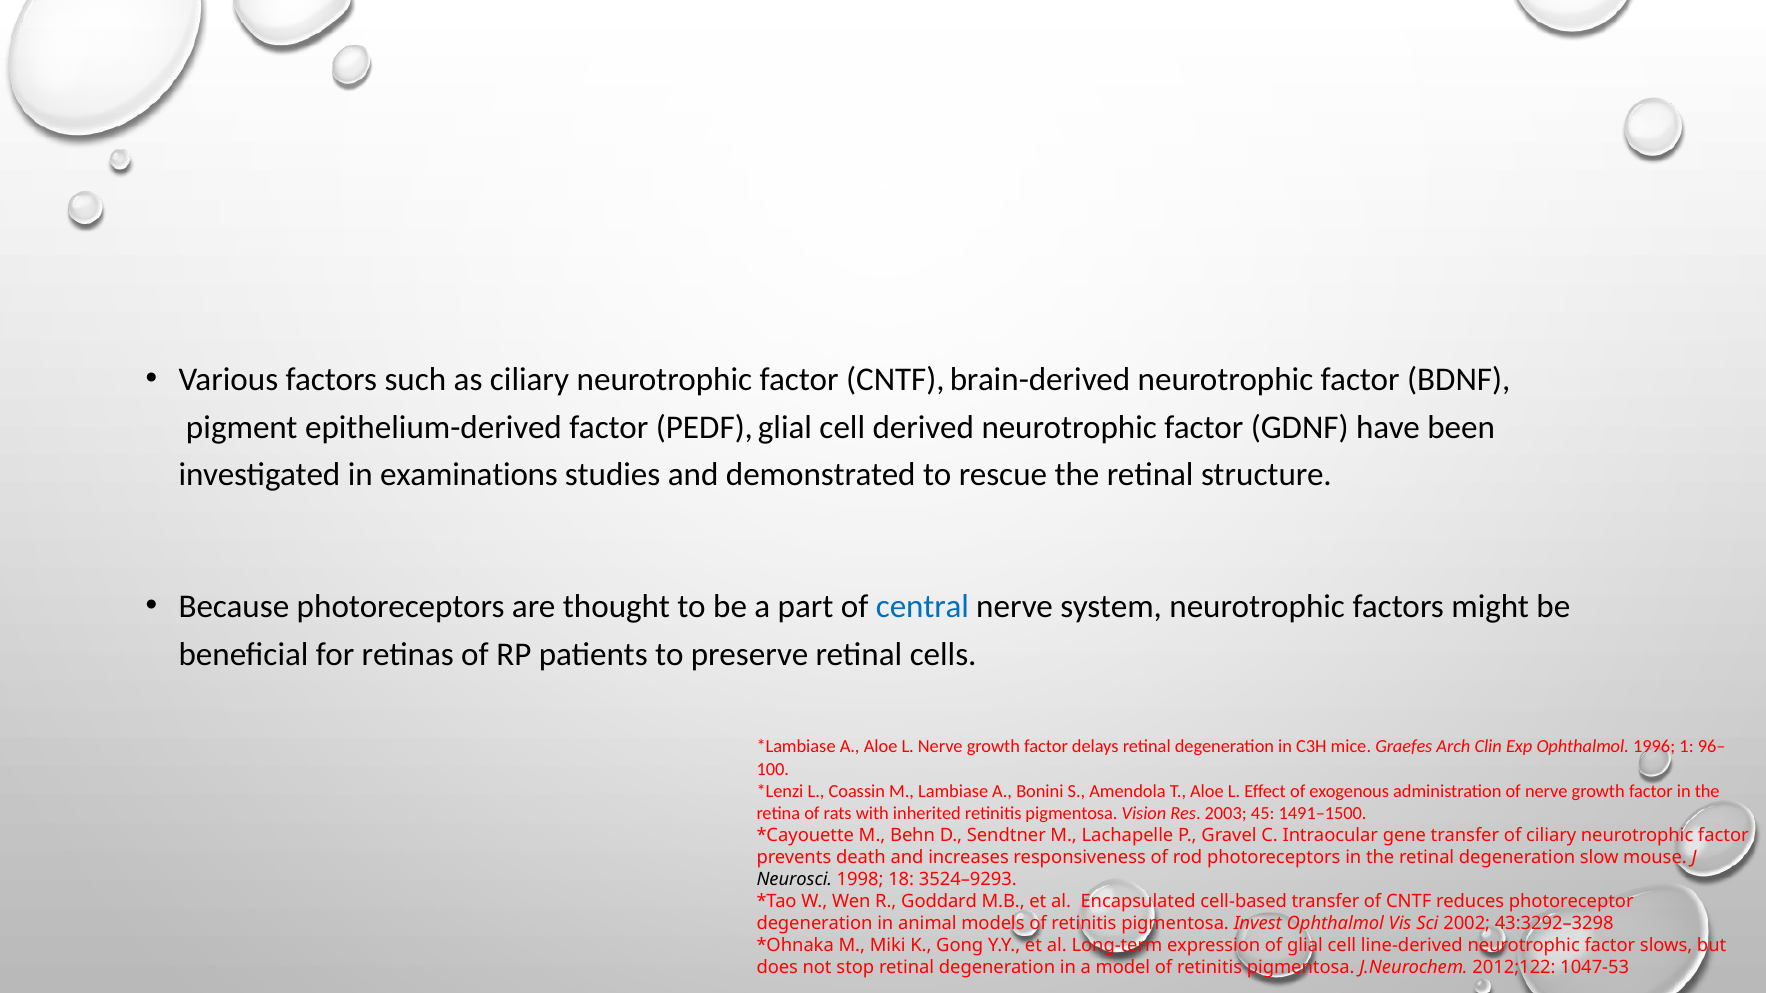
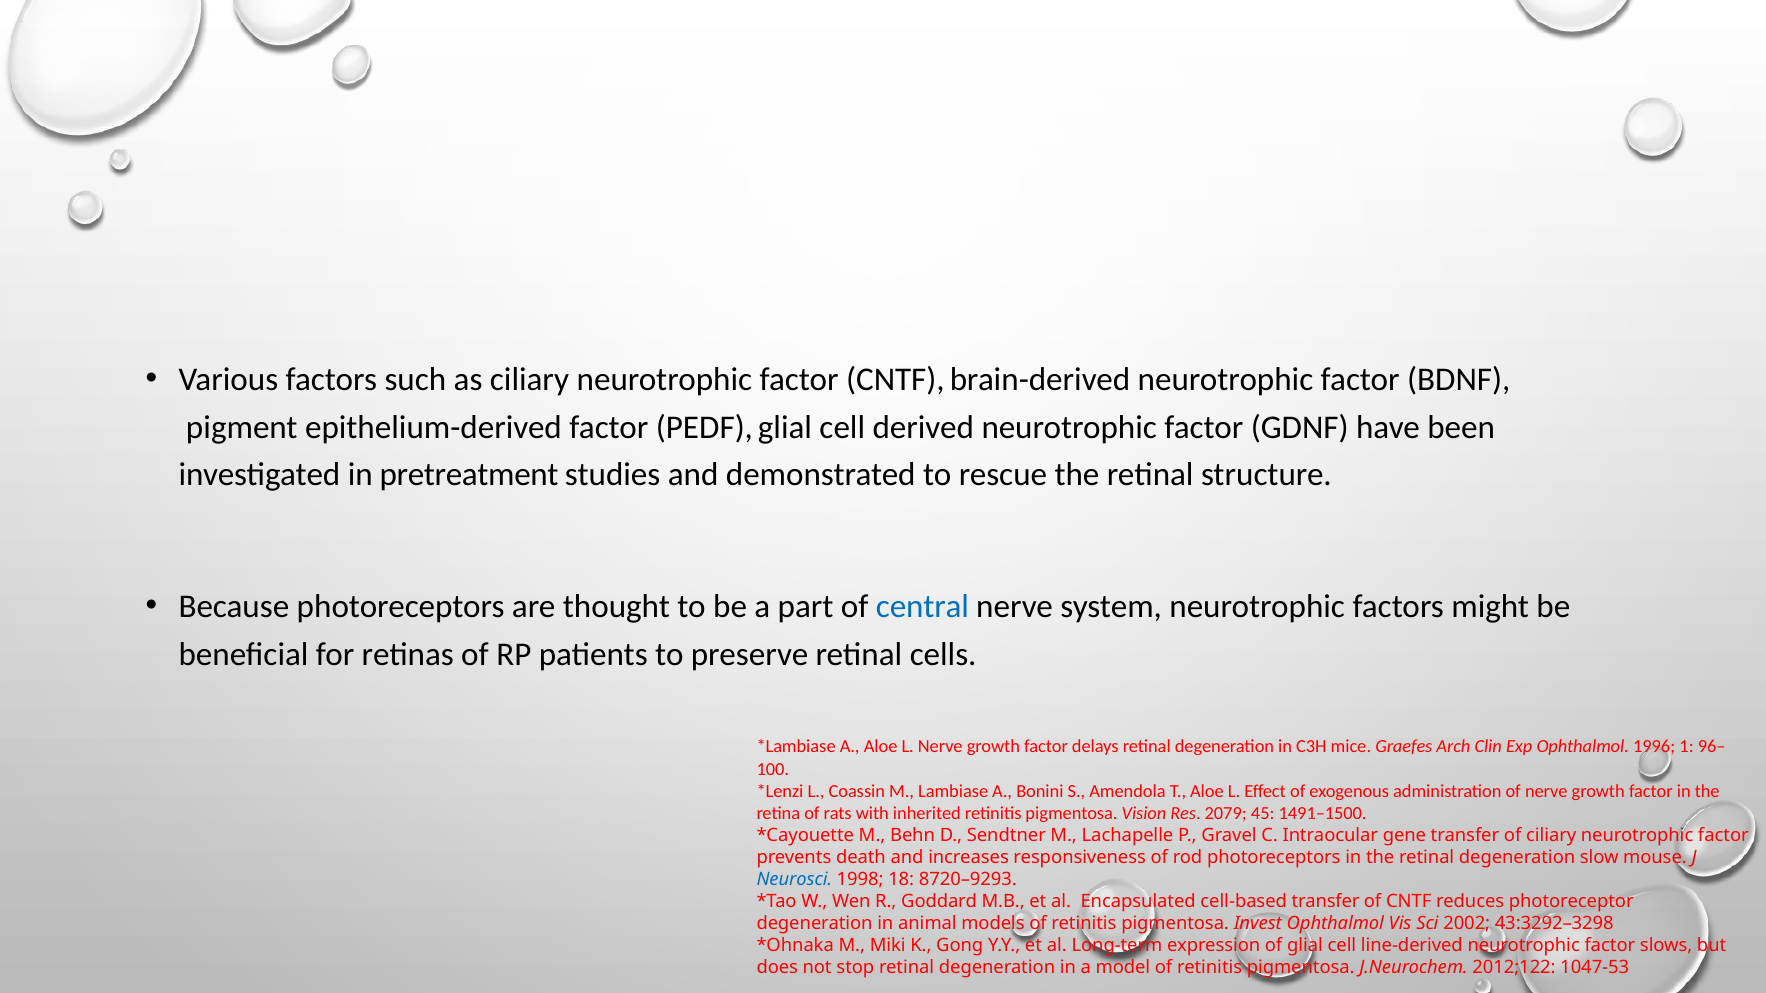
examinations: examinations -> pretreatment
2003: 2003 -> 2079
Neurosci colour: black -> blue
3524–9293: 3524–9293 -> 8720–9293
